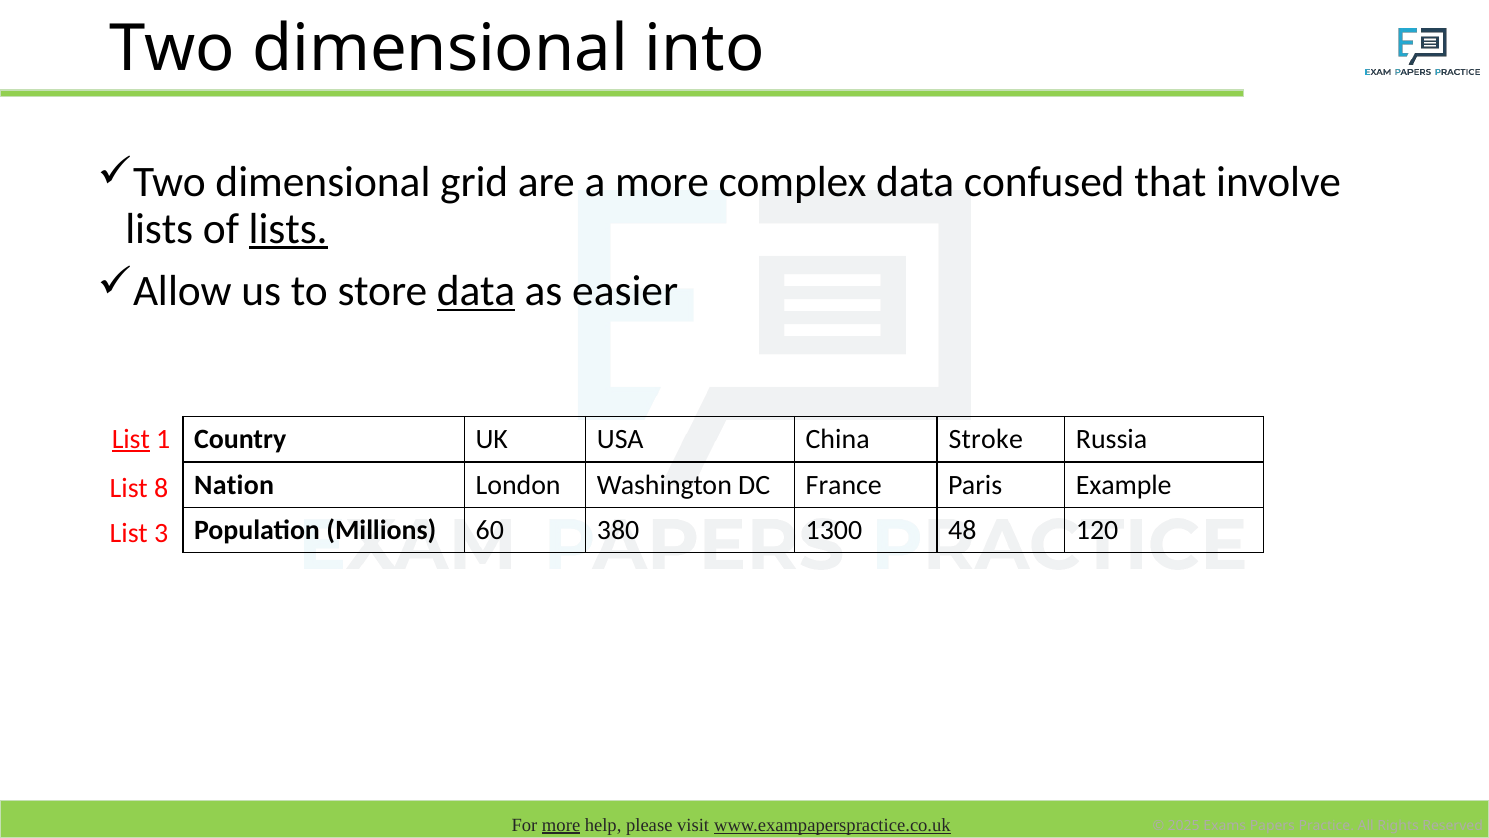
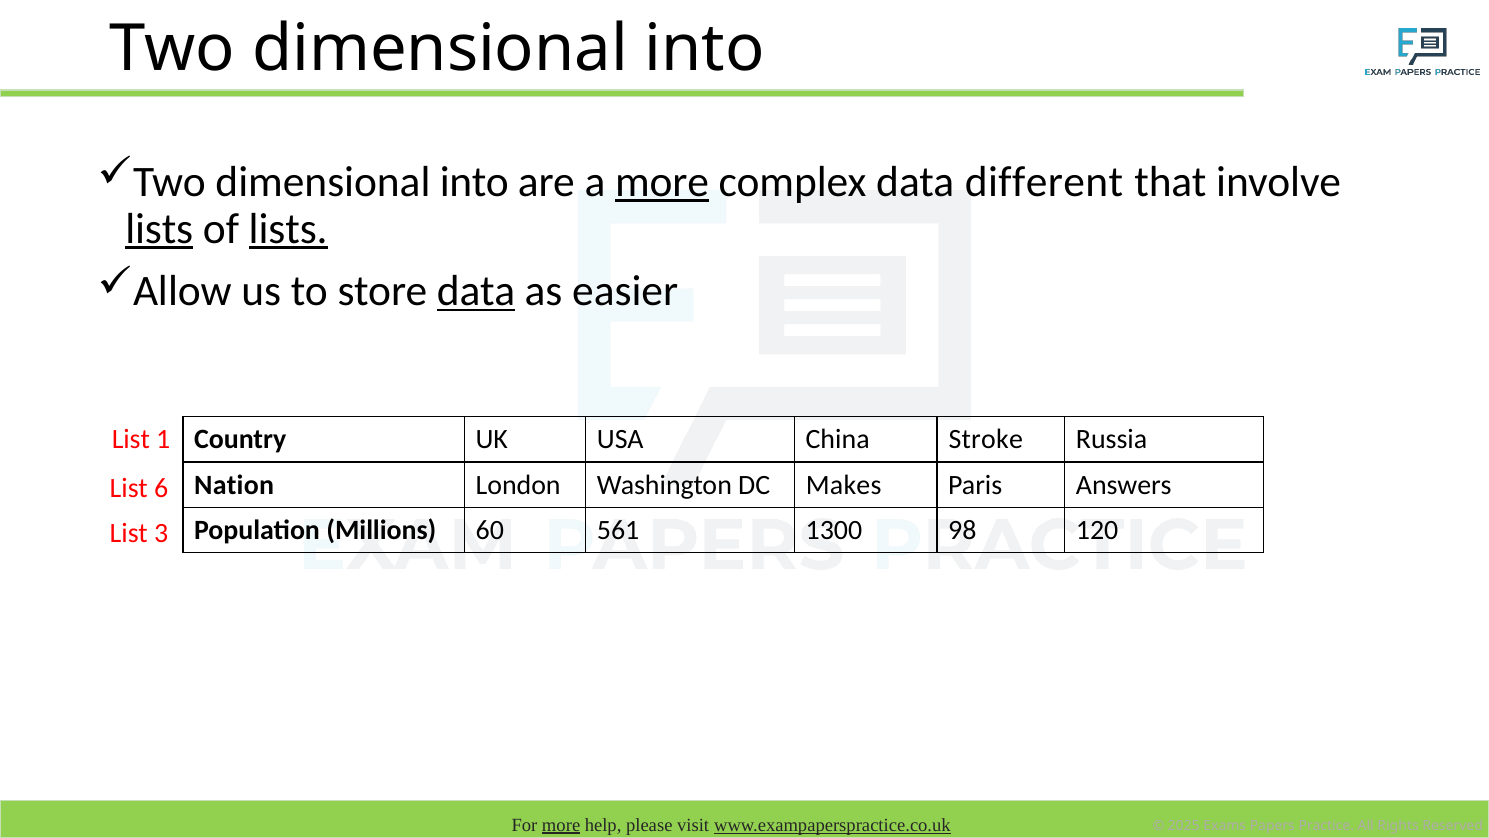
grid at (474, 182): grid -> into
more at (662, 182) underline: none -> present
confused: confused -> different
lists at (159, 229) underline: none -> present
List at (131, 439) underline: present -> none
France: France -> Makes
Example: Example -> Answers
8: 8 -> 6
380: 380 -> 561
48: 48 -> 98
